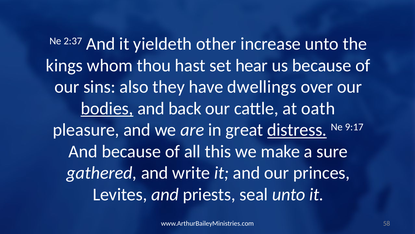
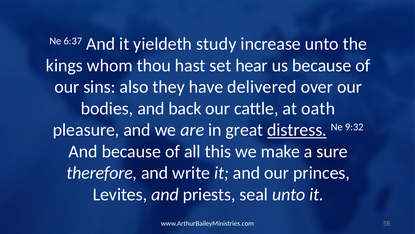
2:37: 2:37 -> 6:37
other: other -> study
dwellings: dwellings -> delivered
bodies underline: present -> none
9:17: 9:17 -> 9:32
gathered: gathered -> therefore
